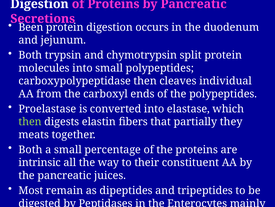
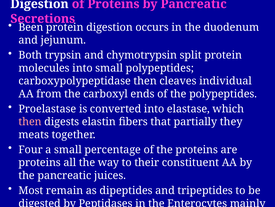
then at (30, 121) colour: light green -> pink
Both at (31, 149): Both -> Four
intrinsic at (40, 162): intrinsic -> proteins
